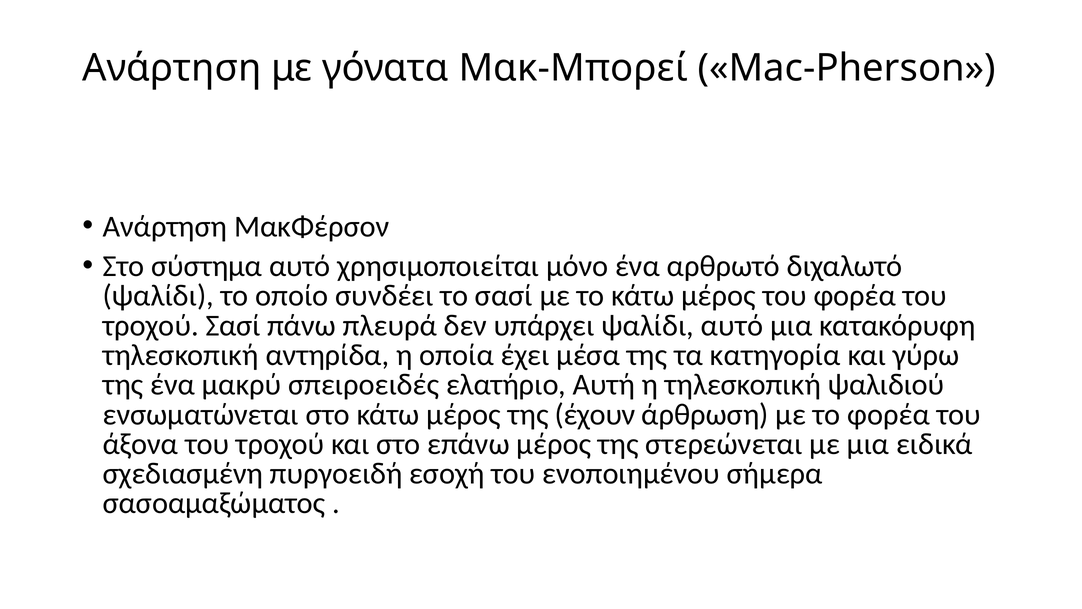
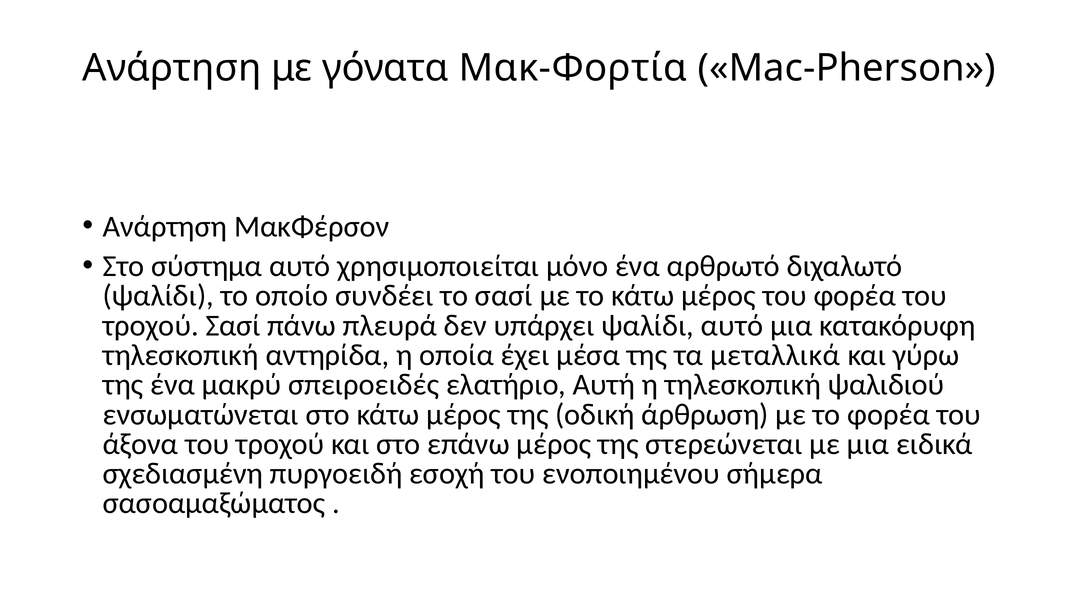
Μακ-Μπορεί: Μακ-Μπορεί -> Μακ-Φορτία
κατηγορία: κατηγορία -> μεταλλικά
έχουν: έχουν -> οδική
